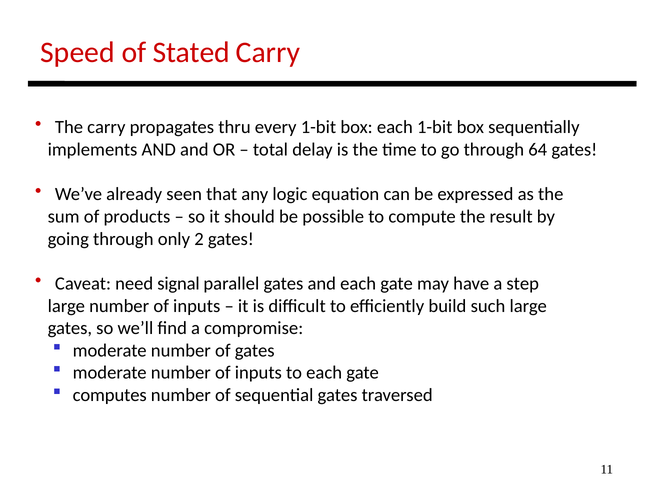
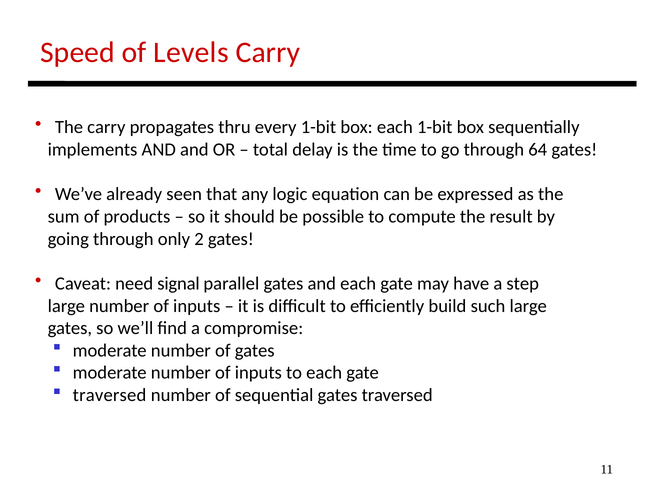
Stated: Stated -> Levels
computes at (110, 396): computes -> traversed
